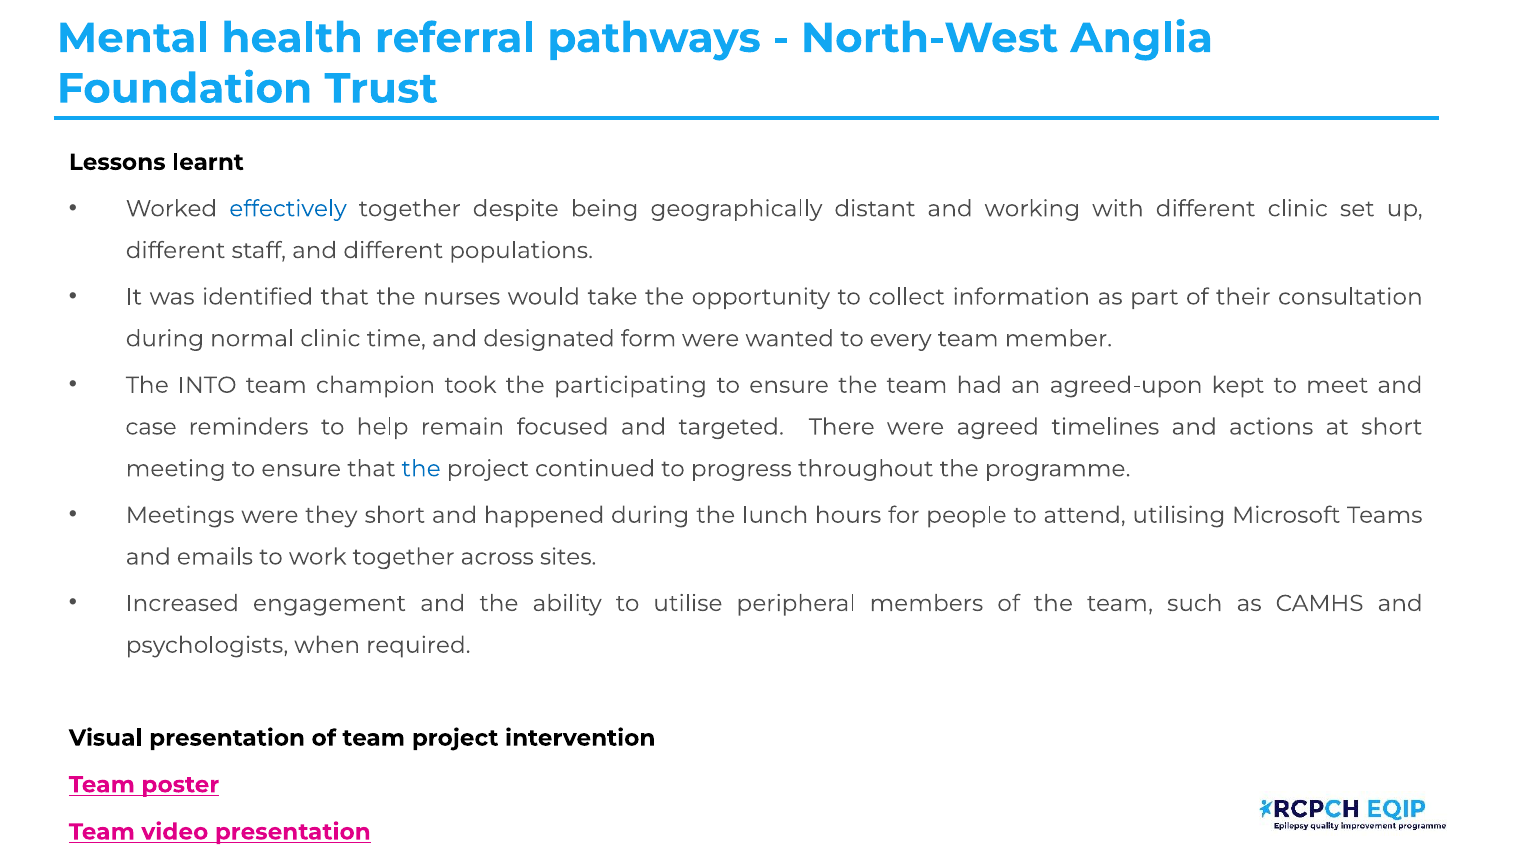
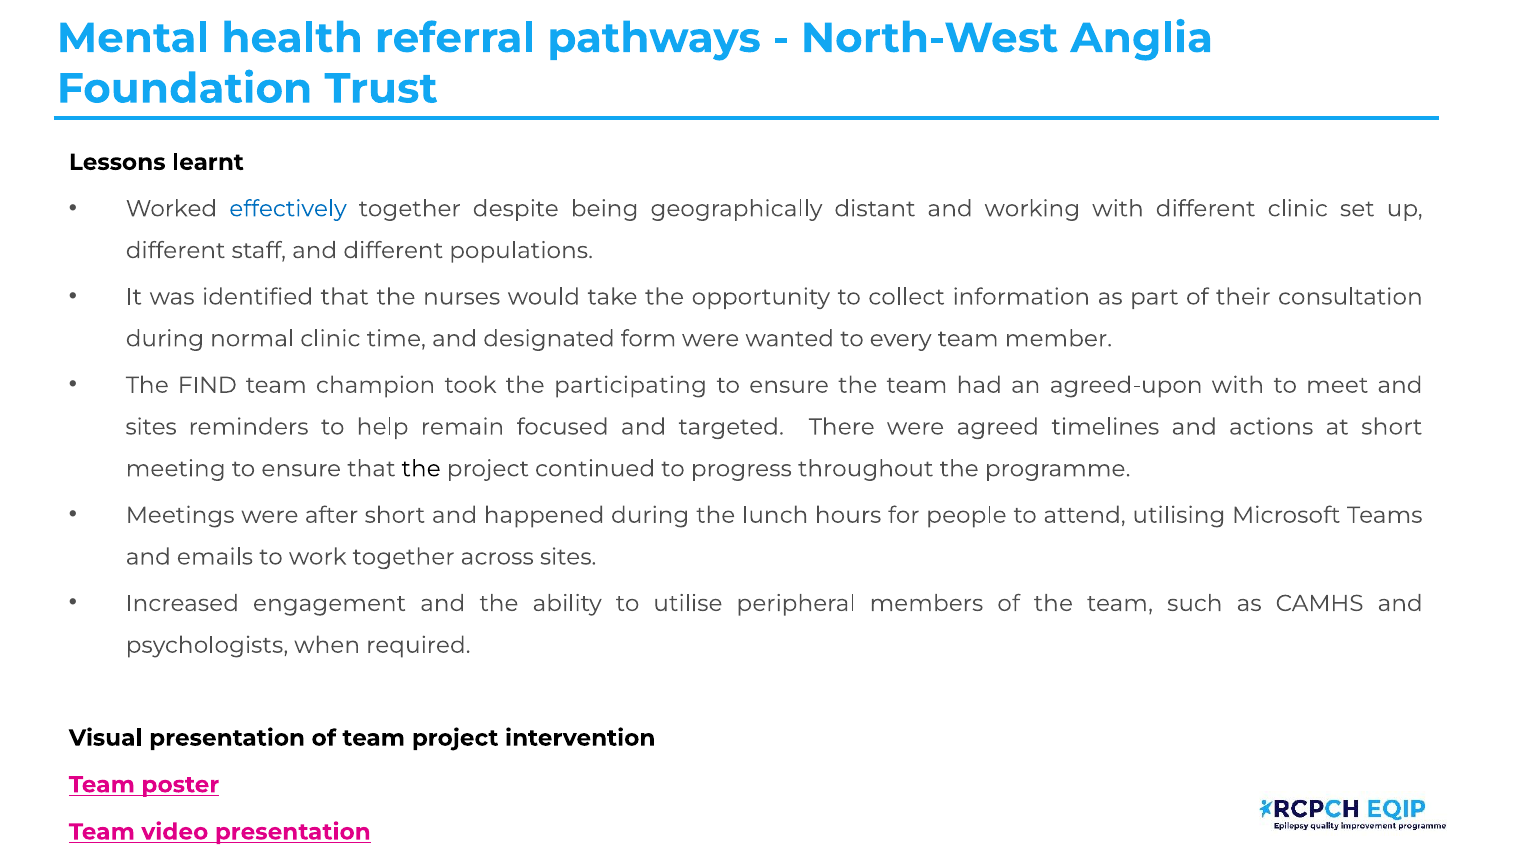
INTO: INTO -> FIND
agreed-upon kept: kept -> with
case at (151, 427): case -> sites
the at (421, 468) colour: blue -> black
they: they -> after
